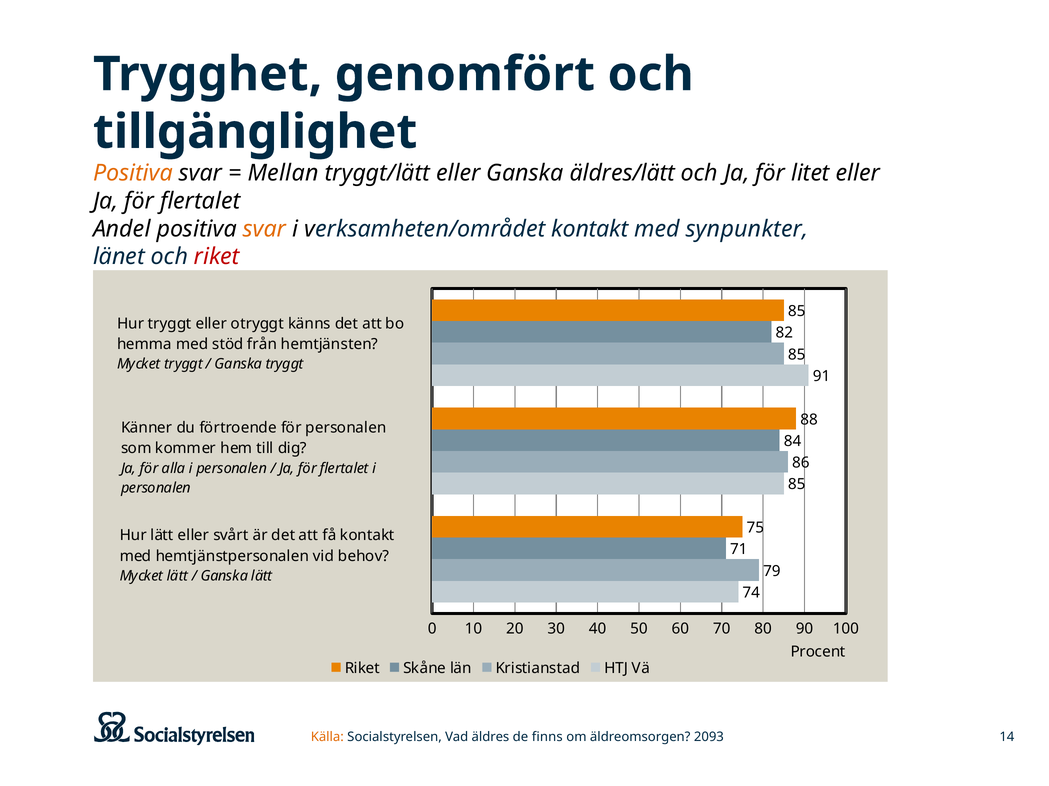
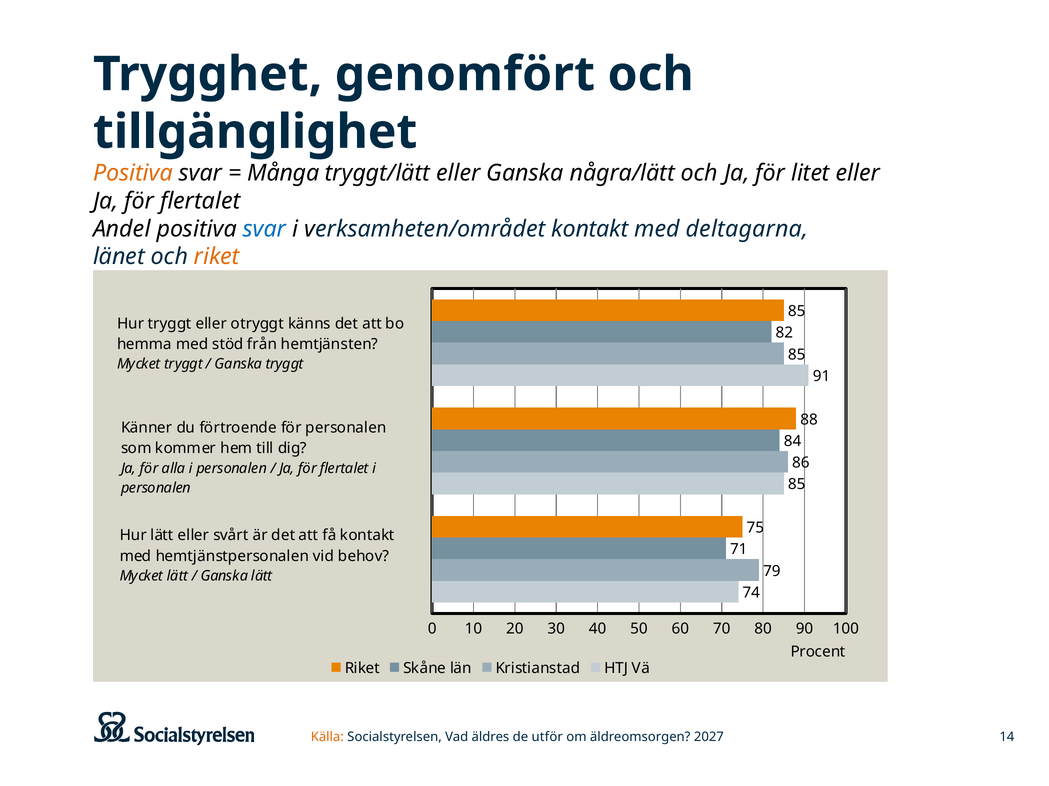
Mellan: Mellan -> Många
äldres/lätt: äldres/lätt -> några/lätt
svar at (264, 229) colour: orange -> blue
synpunkter: synpunkter -> deltagarna
riket at (217, 257) colour: red -> orange
finns: finns -> utför
2093: 2093 -> 2027
